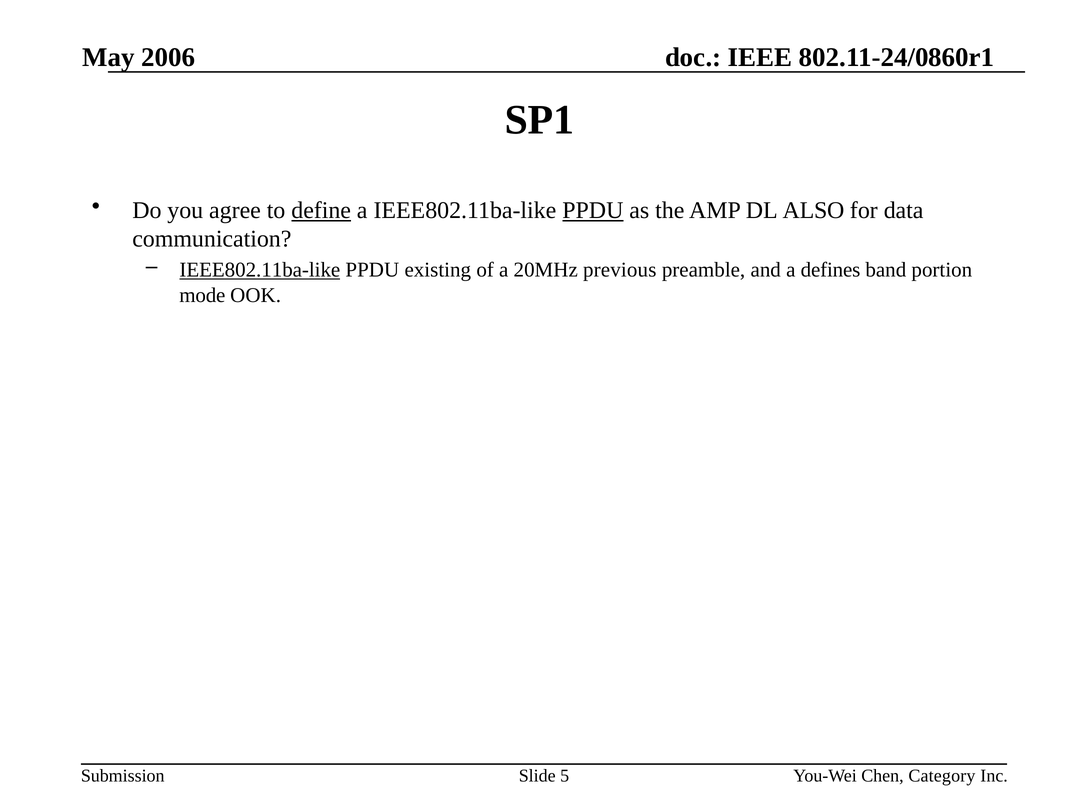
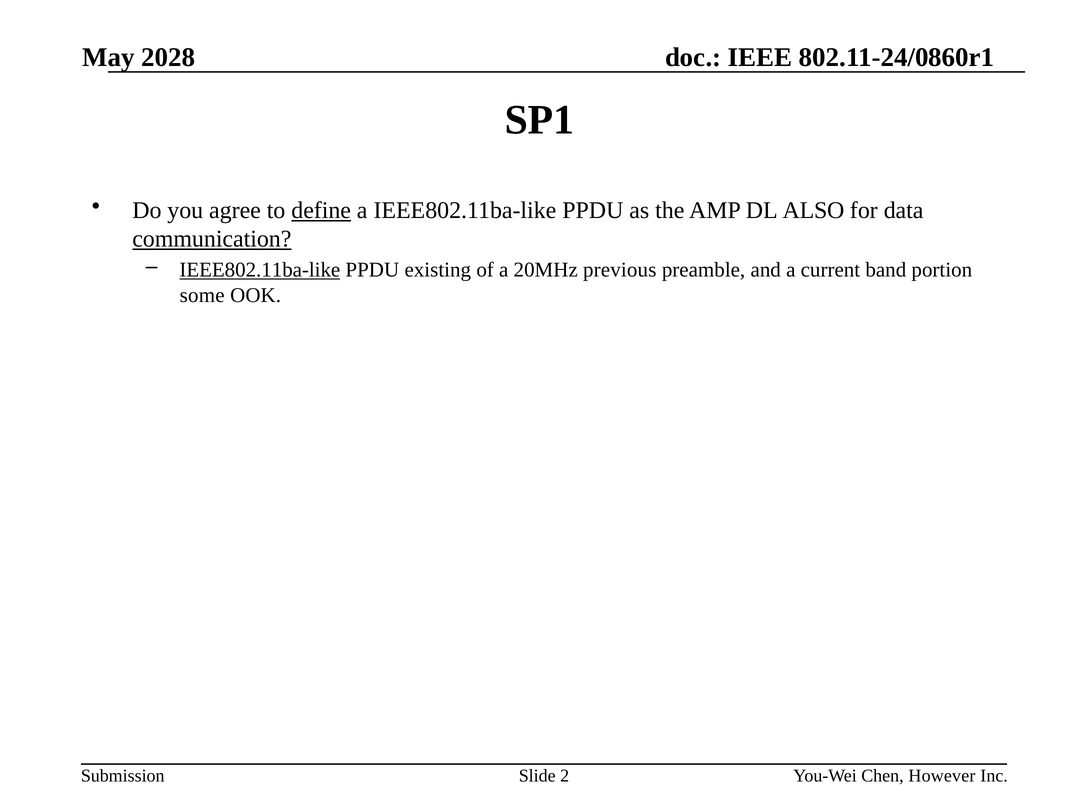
2006: 2006 -> 2028
PPDU at (593, 210) underline: present -> none
communication underline: none -> present
defines: defines -> current
mode: mode -> some
5: 5 -> 2
Category: Category -> However
